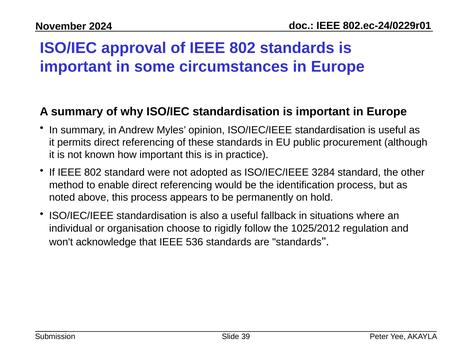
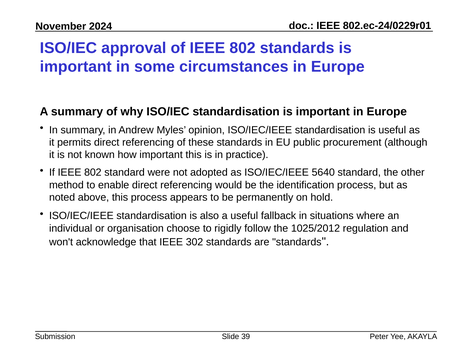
3284: 3284 -> 5640
536: 536 -> 302
